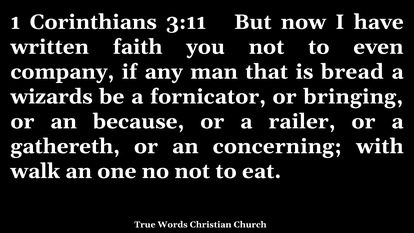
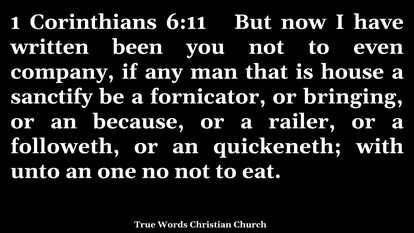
3:11: 3:11 -> 6:11
faith: faith -> been
bread: bread -> house
wizards: wizards -> sanctify
gathereth: gathereth -> followeth
concerning: concerning -> quickeneth
walk: walk -> unto
